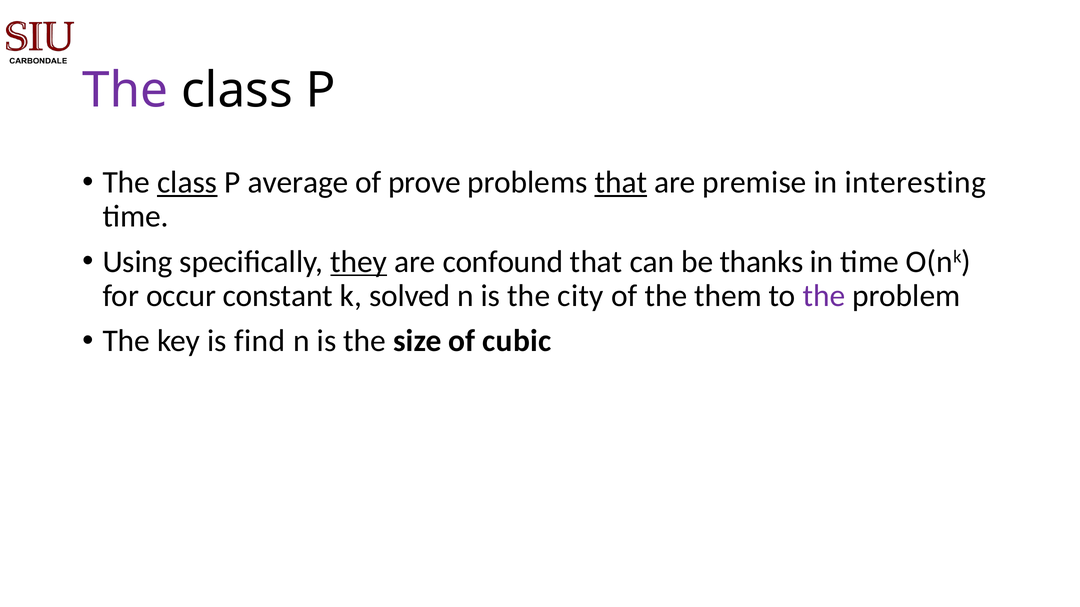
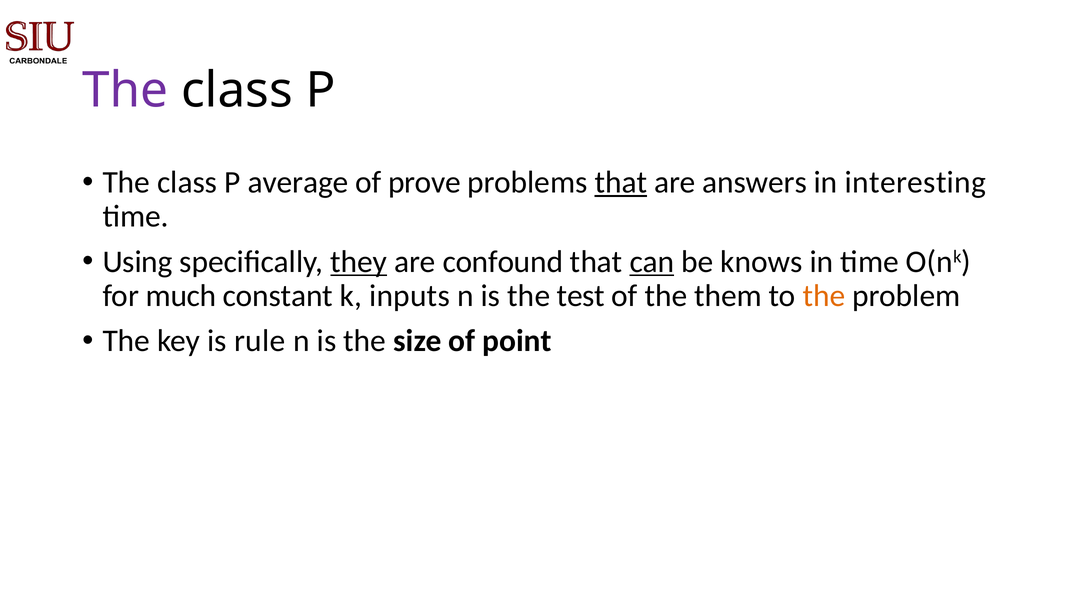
class at (187, 183) underline: present -> none
premise: premise -> answers
can underline: none -> present
thanks: thanks -> knows
occur: occur -> much
solved: solved -> inputs
city: city -> test
the at (824, 296) colour: purple -> orange
find: find -> rule
cubic: cubic -> point
